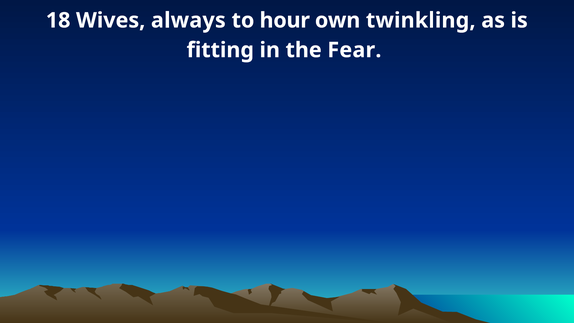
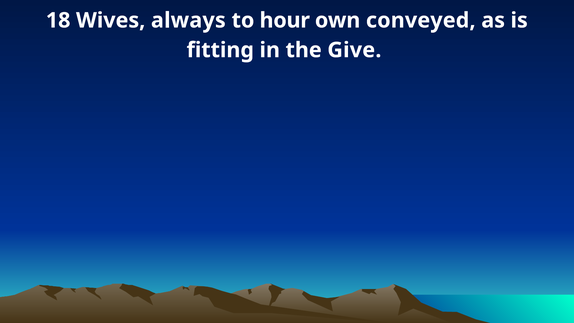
twinkling: twinkling -> conveyed
Fear: Fear -> Give
